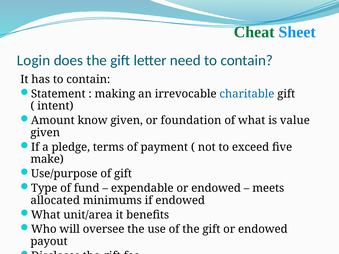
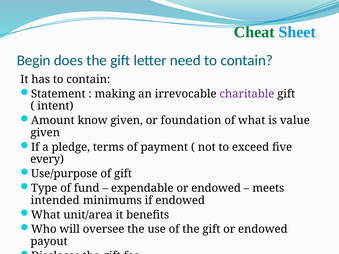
Login: Login -> Begin
charitable colour: blue -> purple
make: make -> every
allocated: allocated -> intended
